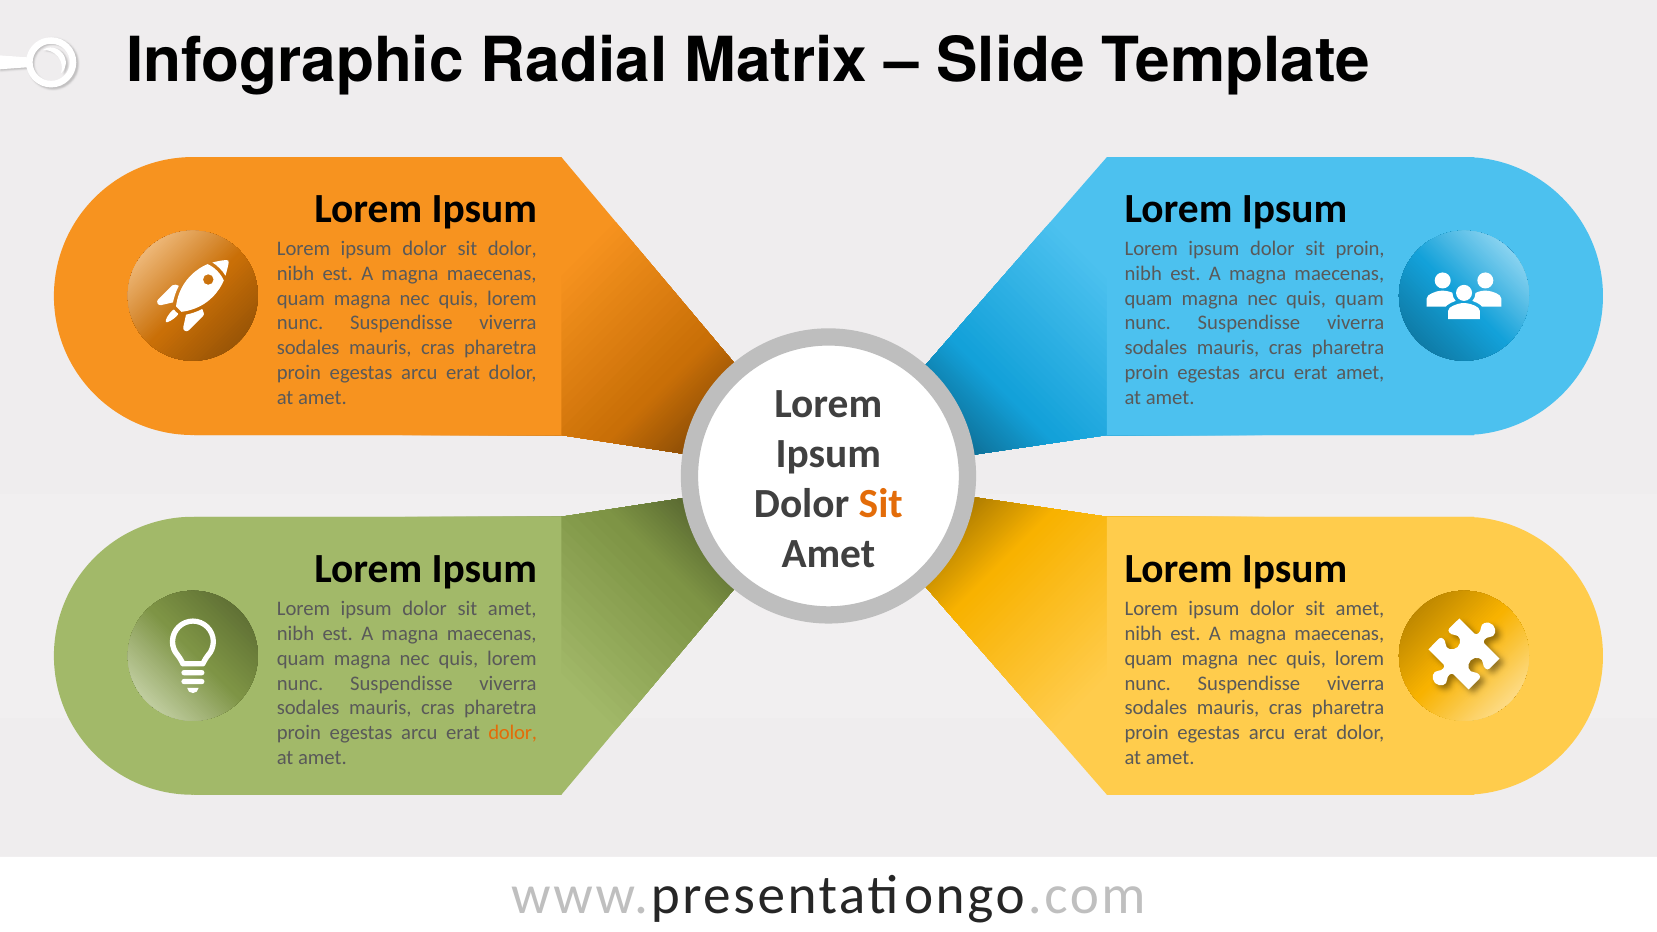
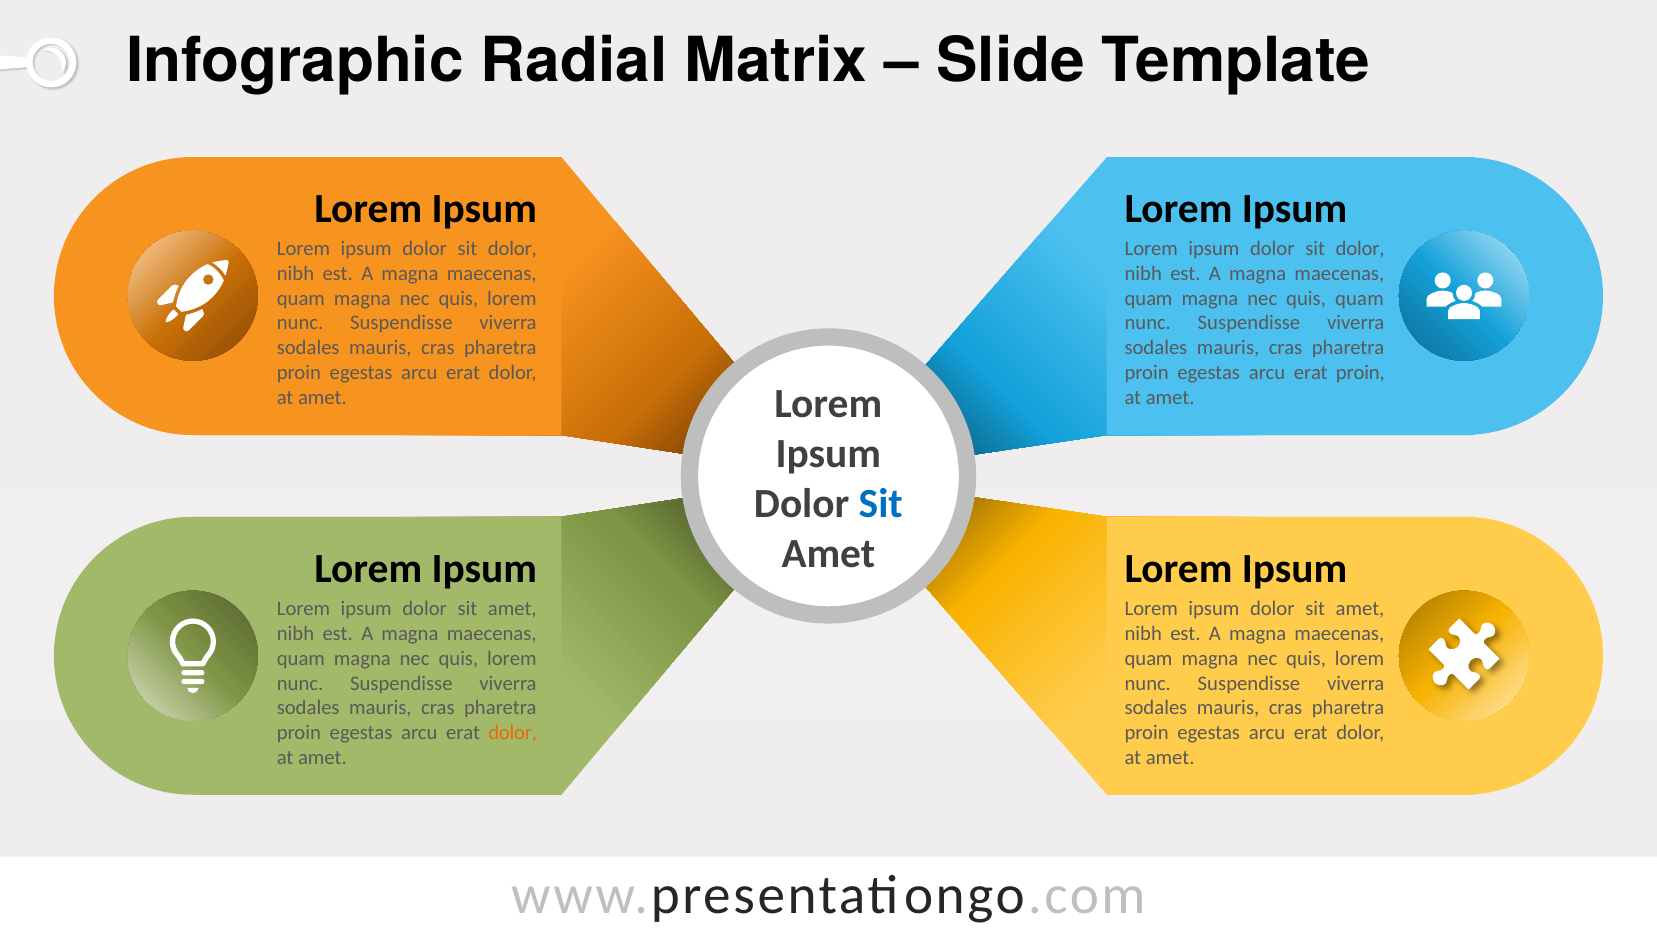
proin at (1360, 249): proin -> dolor
erat amet: amet -> proin
Sit at (881, 504) colour: orange -> blue
